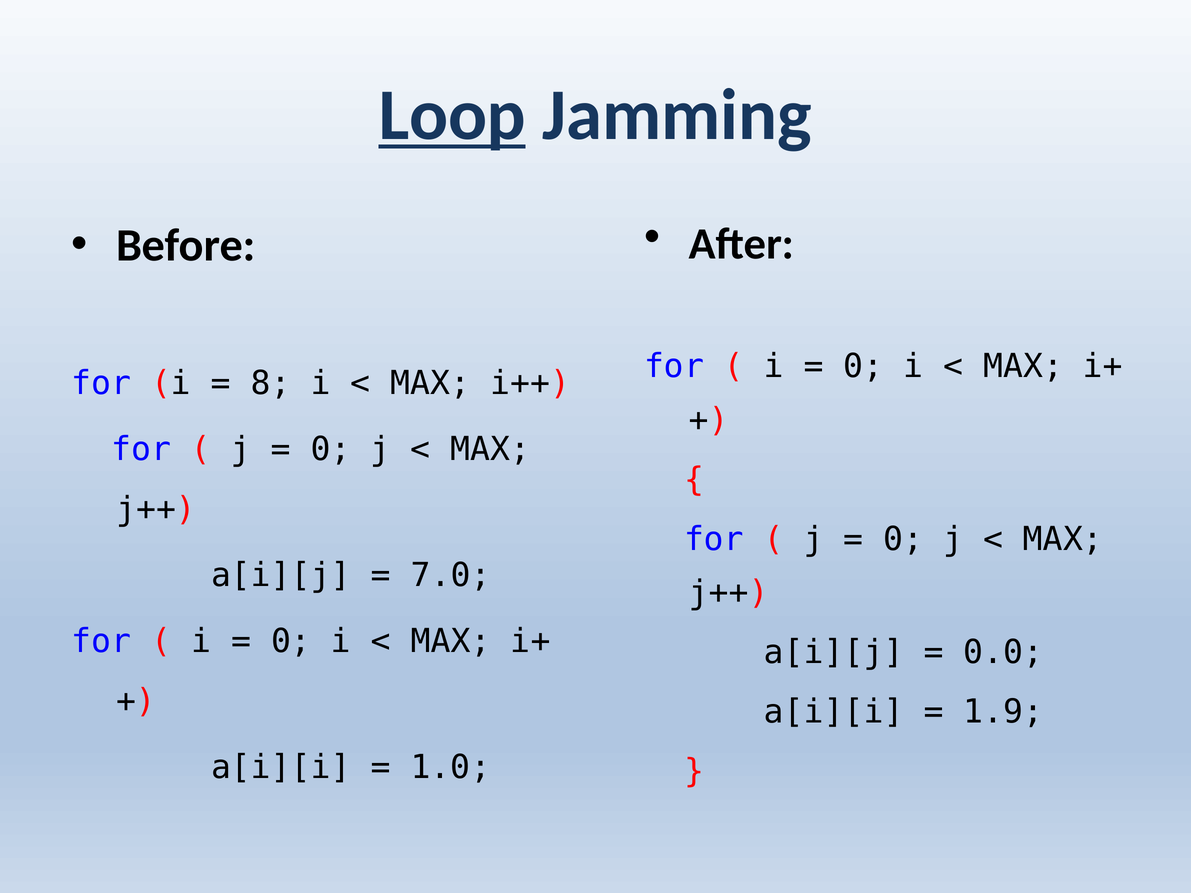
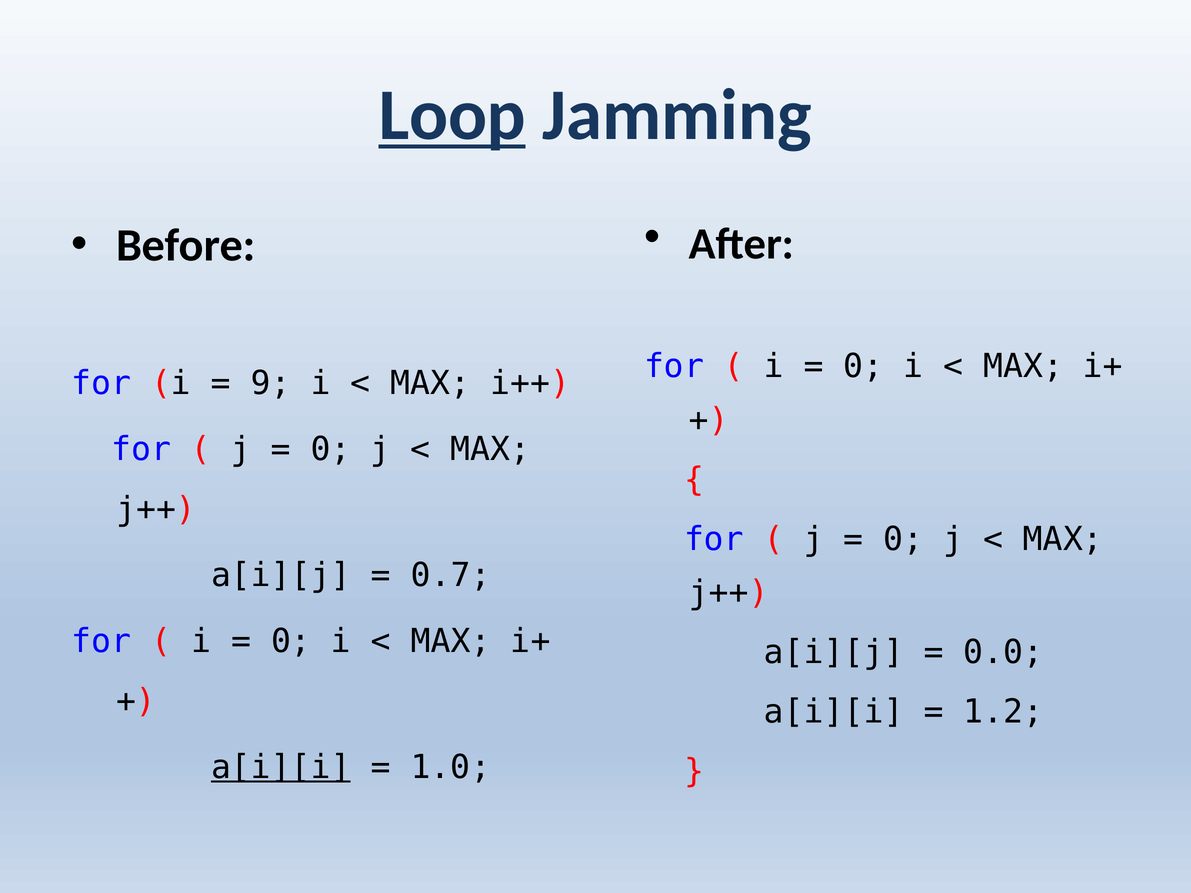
8: 8 -> 9
7.0: 7.0 -> 0.7
1.9: 1.9 -> 1.2
a[i][i at (281, 768) underline: none -> present
